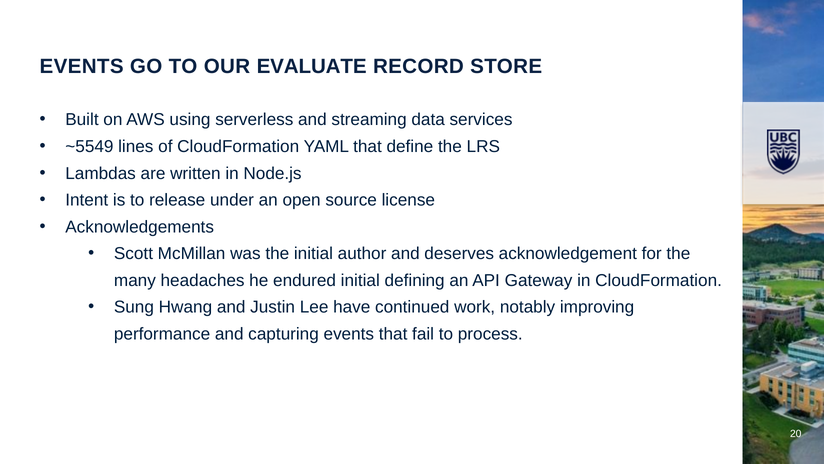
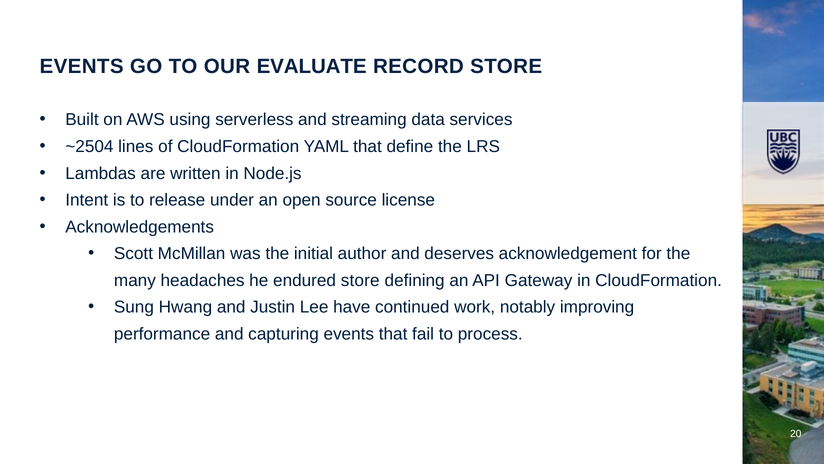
~5549: ~5549 -> ~2504
endured initial: initial -> store
